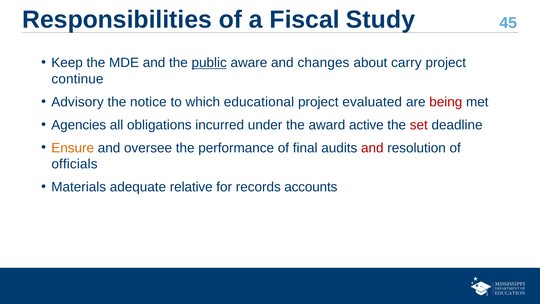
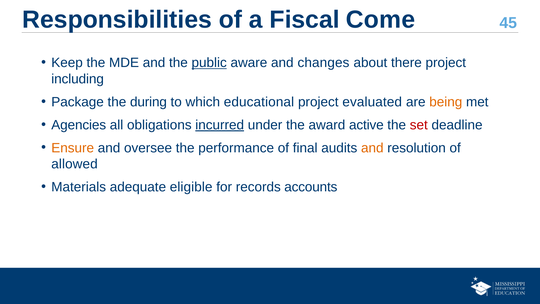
Study: Study -> Come
carry: carry -> there
continue: continue -> including
Advisory: Advisory -> Package
notice: notice -> during
being colour: red -> orange
incurred underline: none -> present
and at (372, 148) colour: red -> orange
officials: officials -> allowed
relative: relative -> eligible
